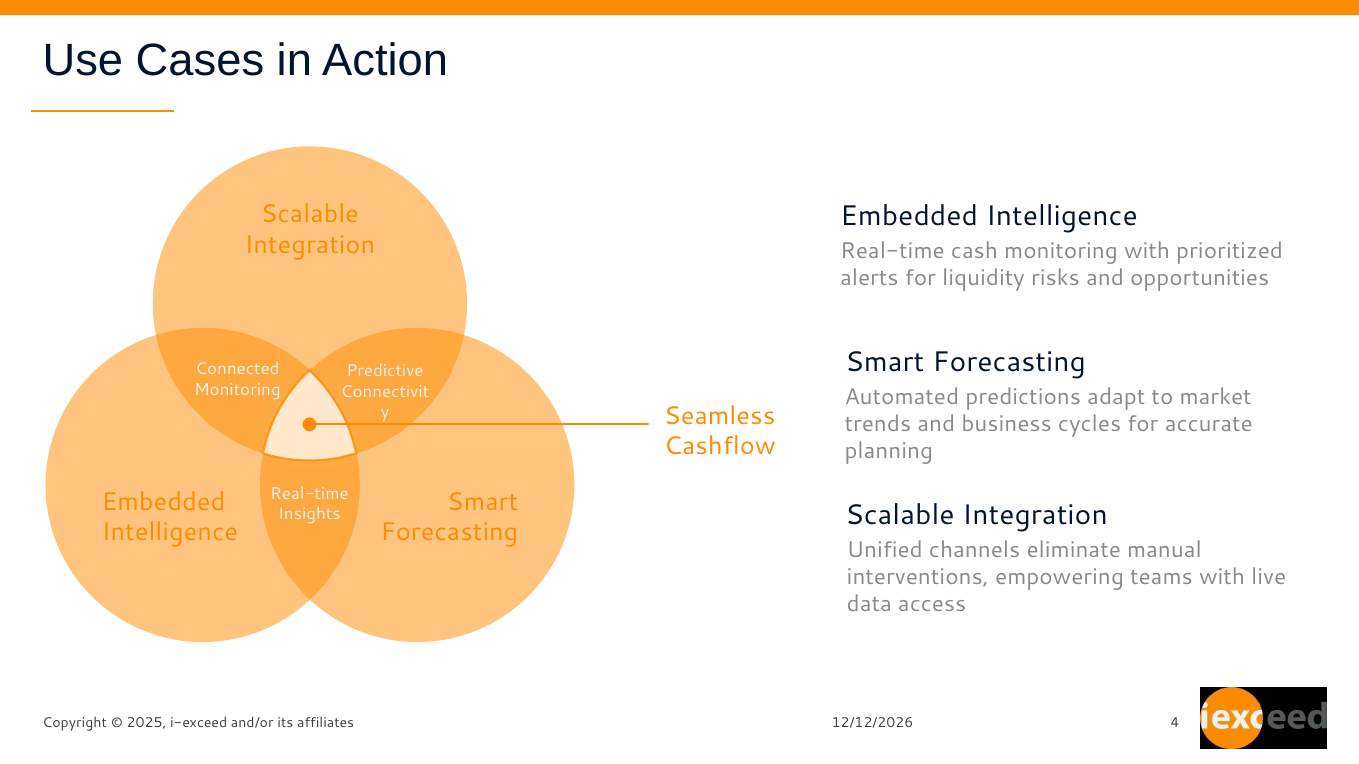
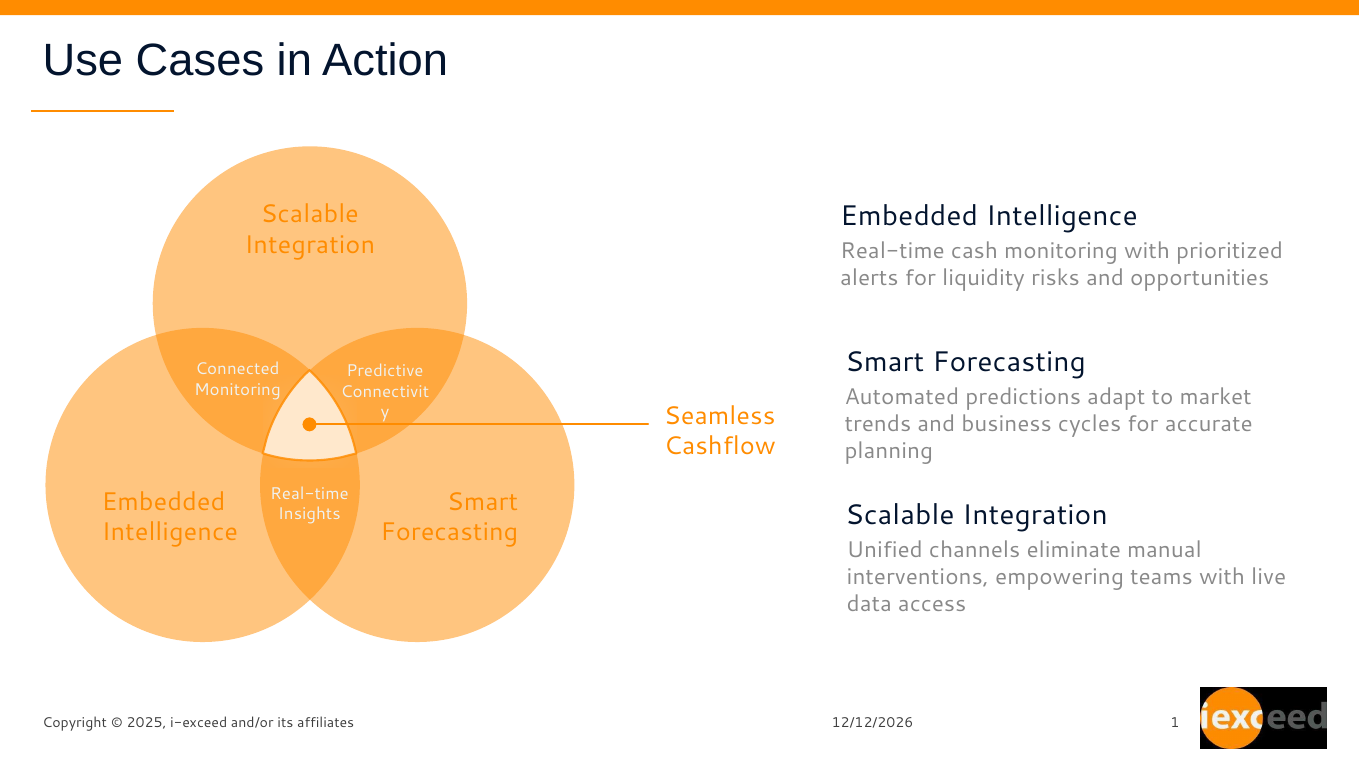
4: 4 -> 1
